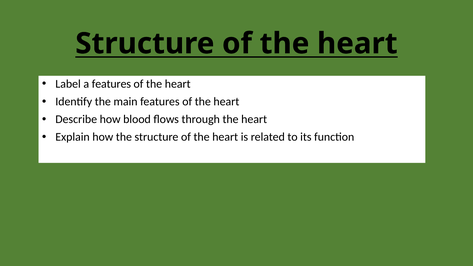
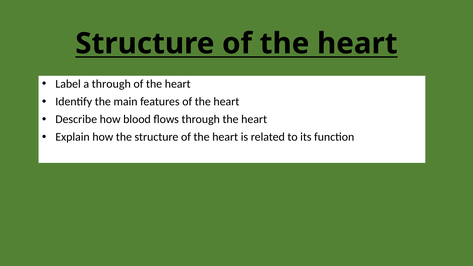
a features: features -> through
